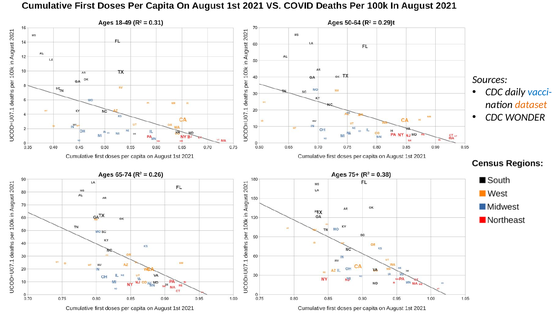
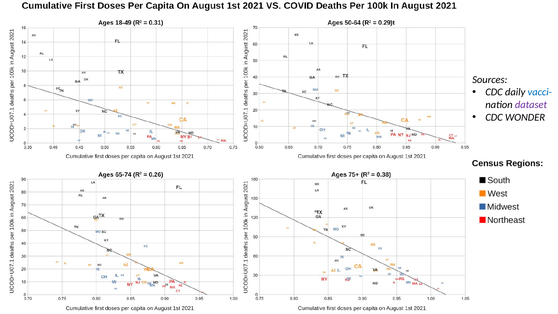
dataset colour: orange -> purple
